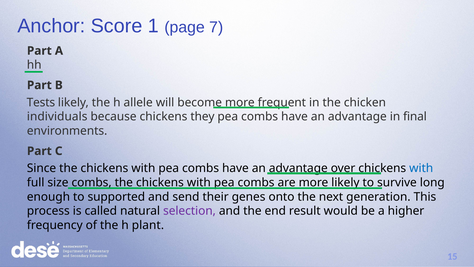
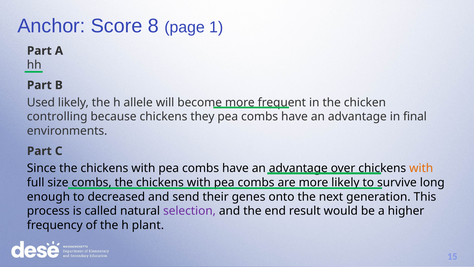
1: 1 -> 8
7: 7 -> 1
Tests: Tests -> Used
individuals: individuals -> controlling
with at (421, 168) colour: blue -> orange
supported: supported -> decreased
